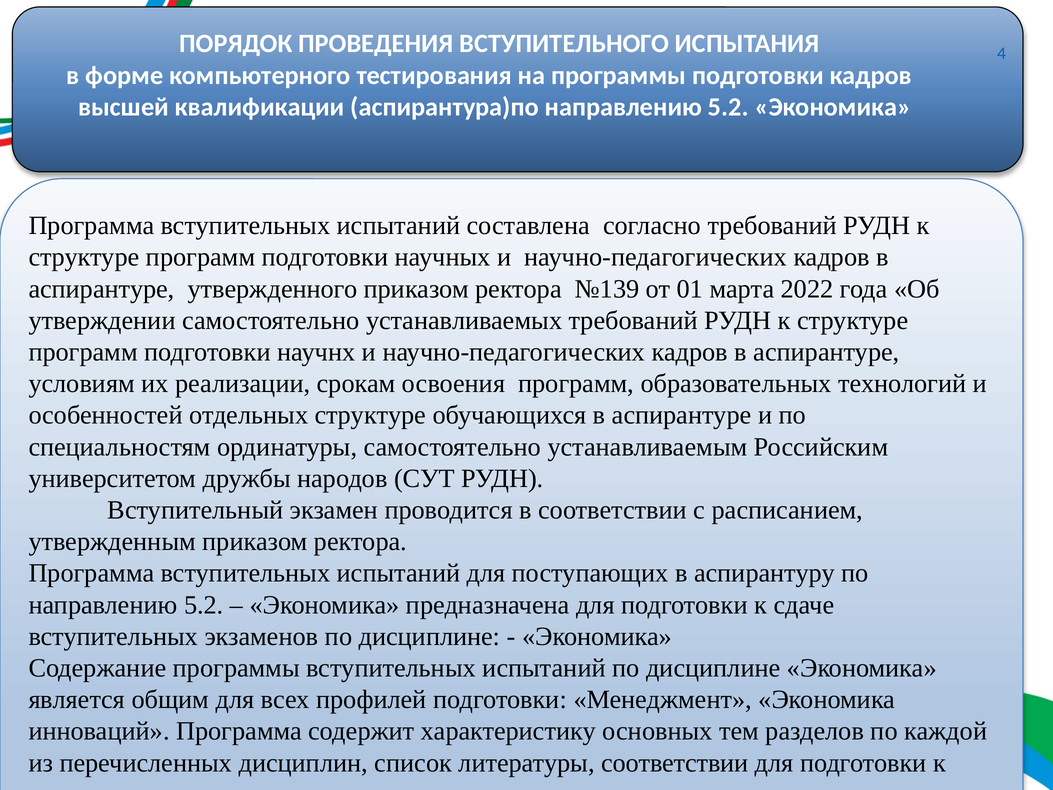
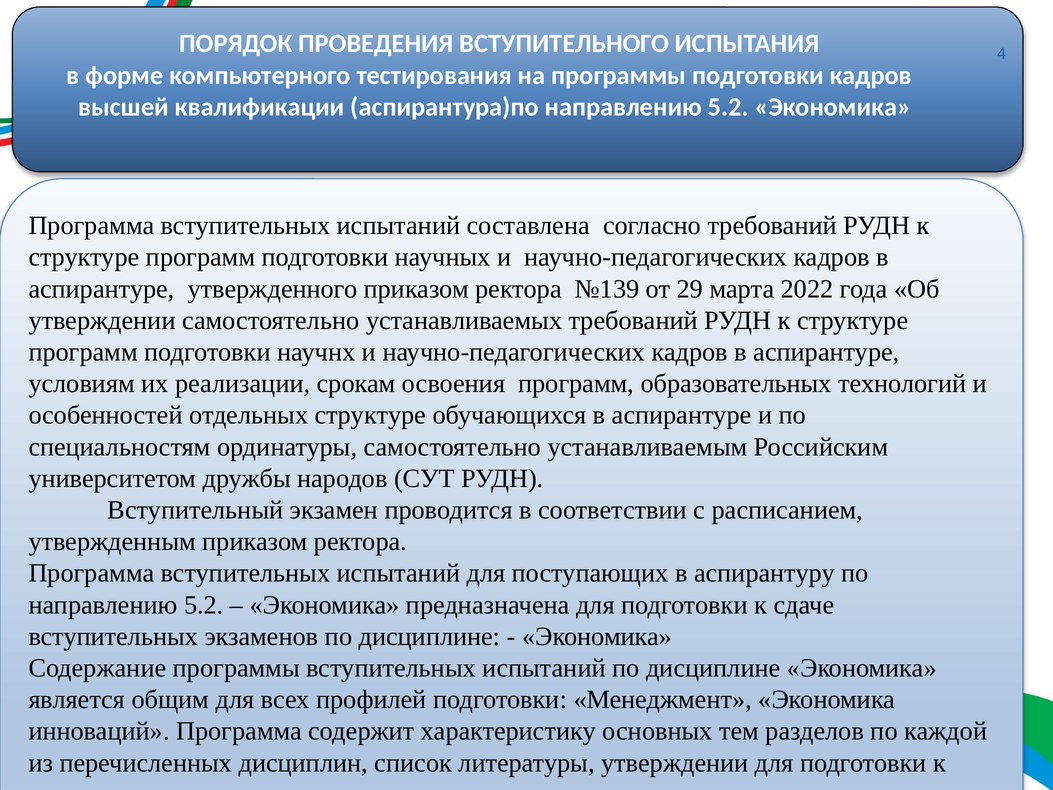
01: 01 -> 29
литературы соответствии: соответствии -> утверждении
